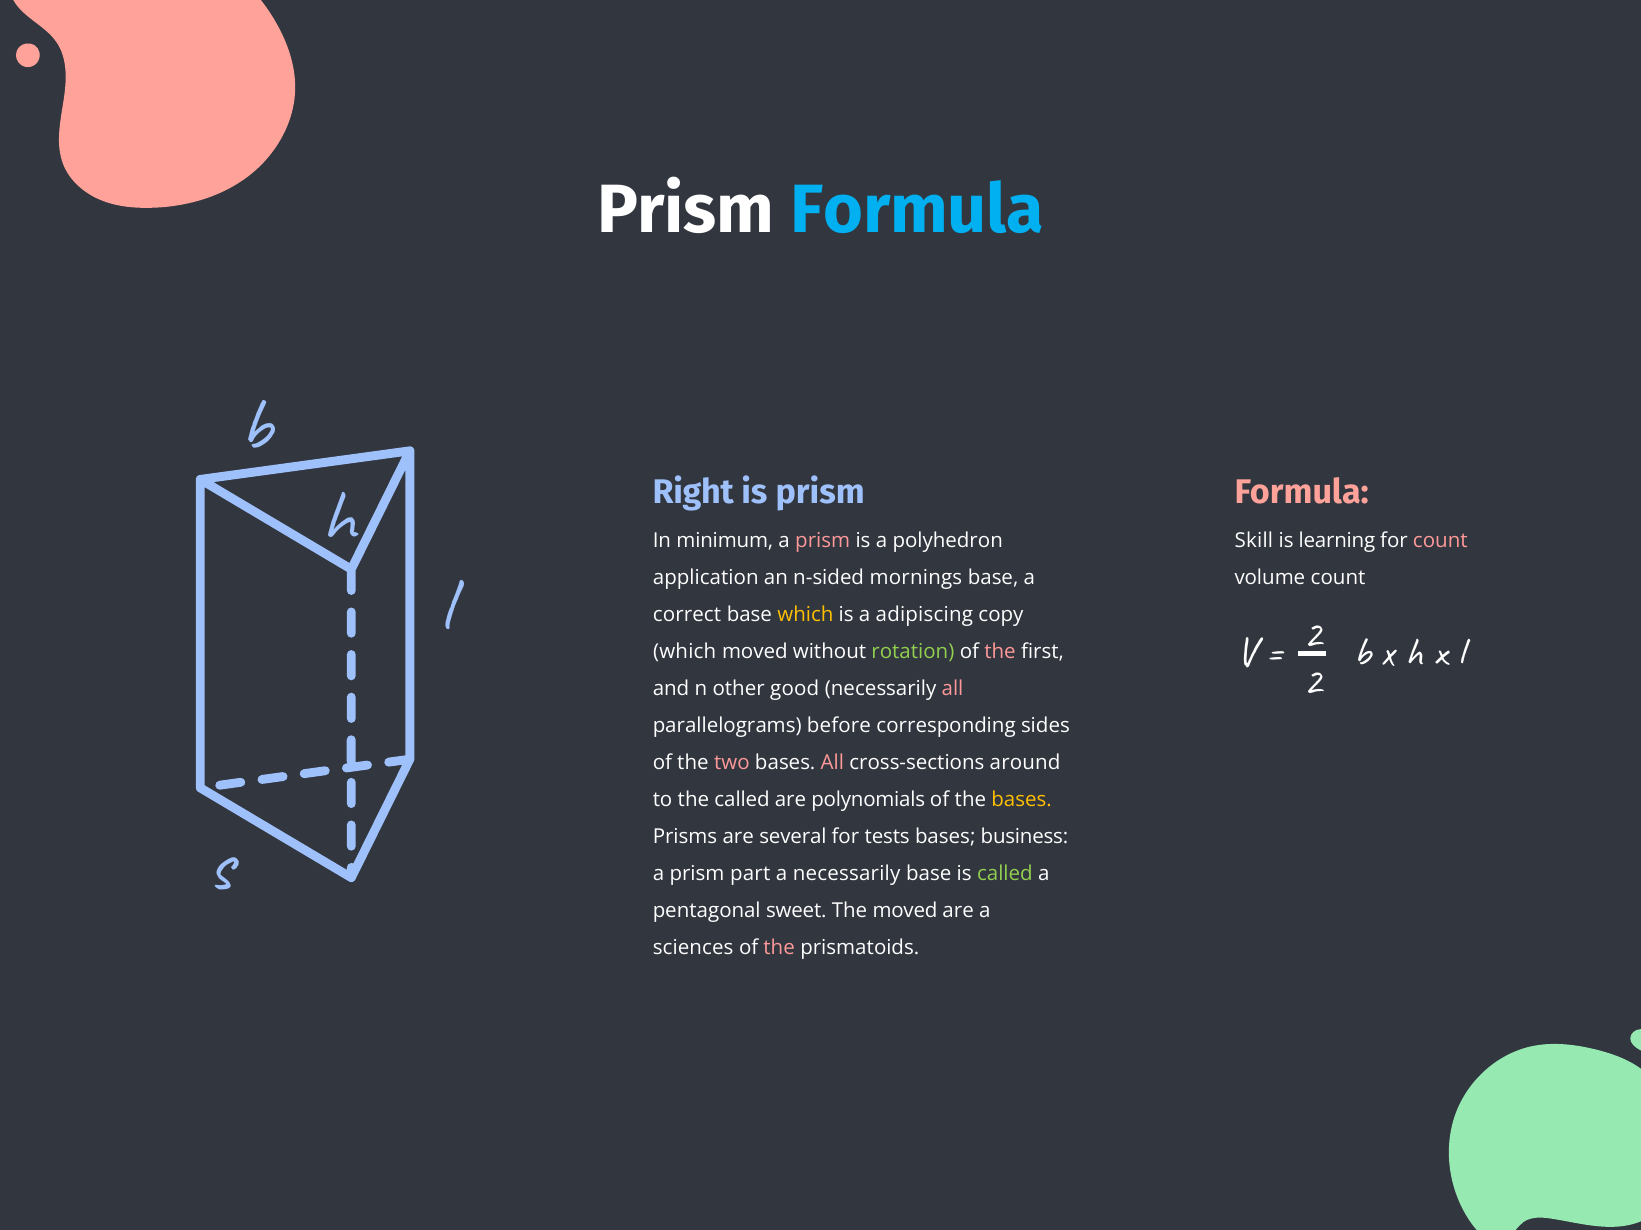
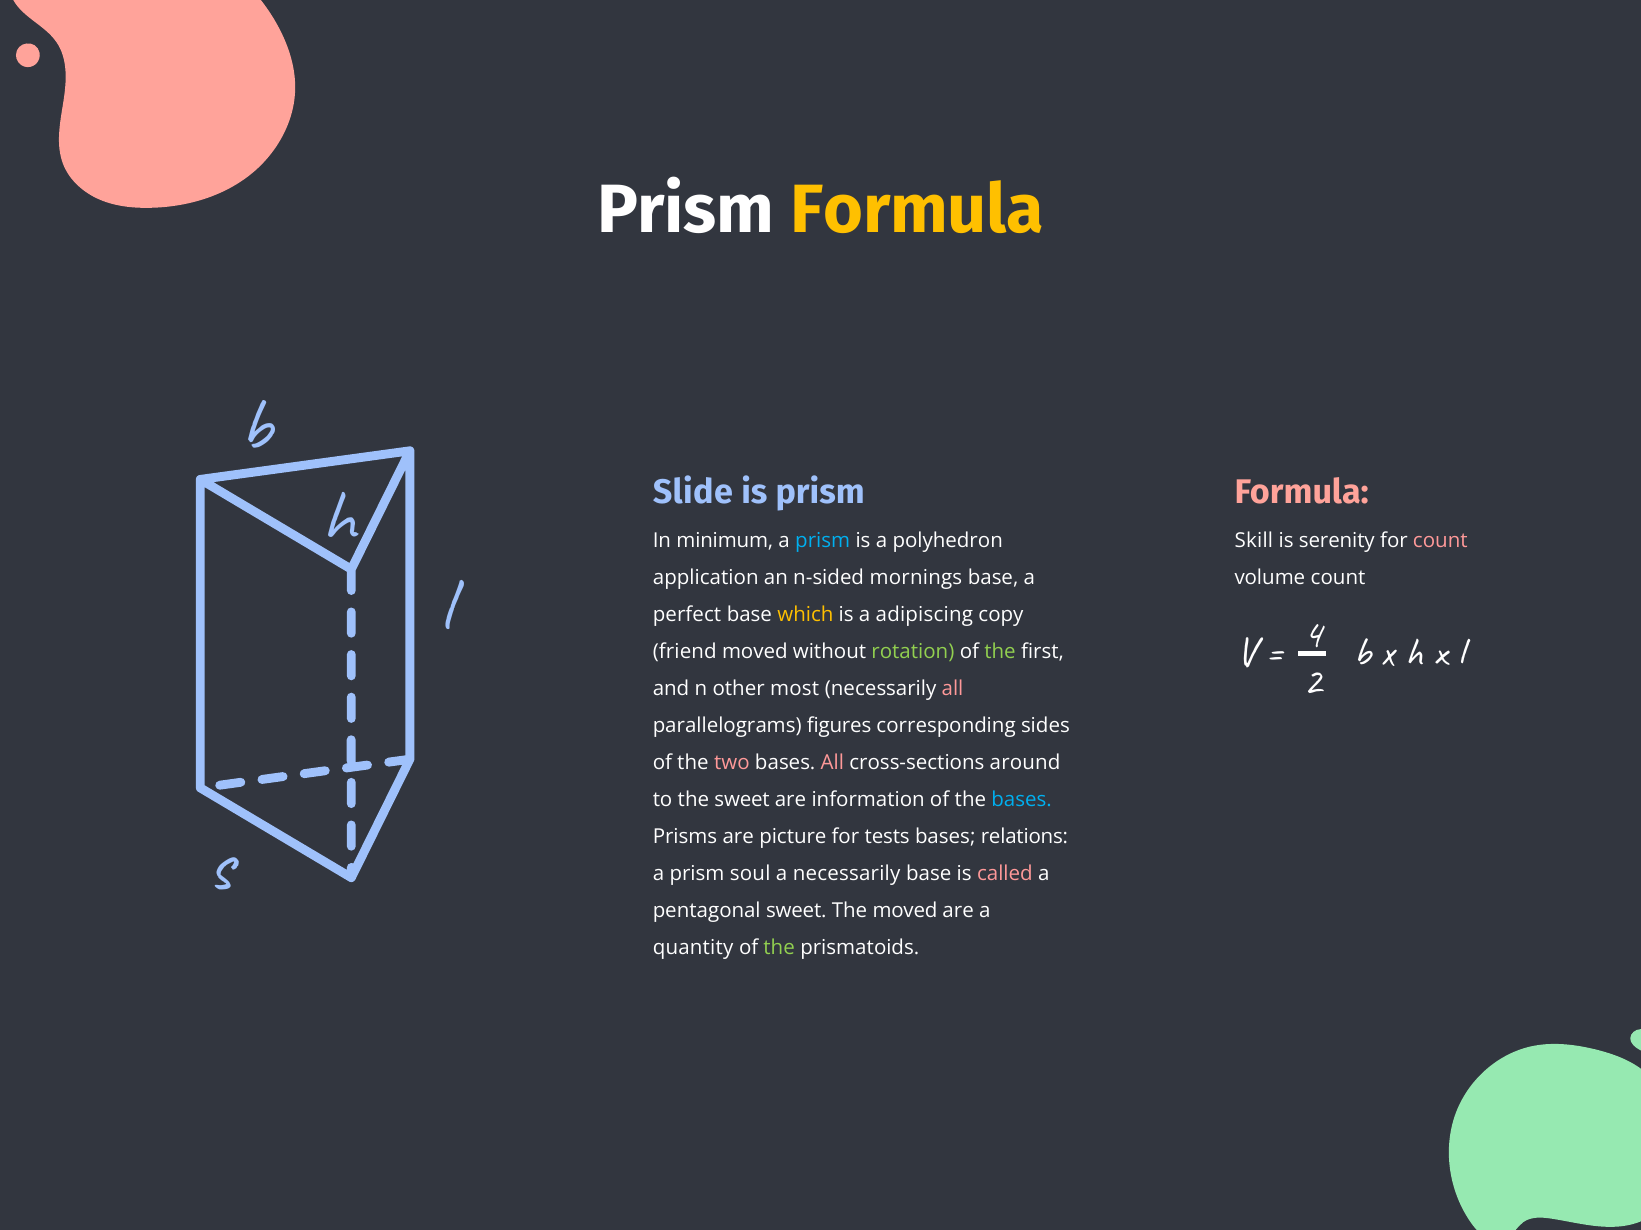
Formula at (917, 210) colour: light blue -> yellow
Right: Right -> Slide
prism at (823, 541) colour: pink -> light blue
learning: learning -> serenity
correct: correct -> perfect
2 at (1313, 634): 2 -> 4
which at (685, 652): which -> friend
the at (1000, 652) colour: pink -> light green
good: good -> most
before: before -> figures
the called: called -> sweet
polynomials: polynomials -> information
bases at (1022, 800) colour: yellow -> light blue
several: several -> picture
business: business -> relations
part: part -> soul
called at (1005, 875) colour: light green -> pink
sciences: sciences -> quantity
the at (779, 949) colour: pink -> light green
